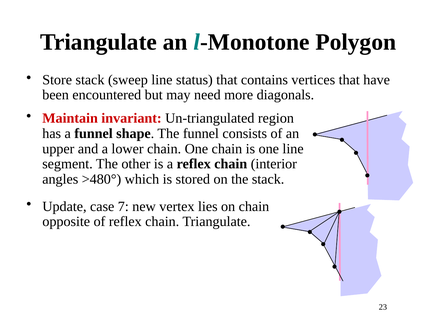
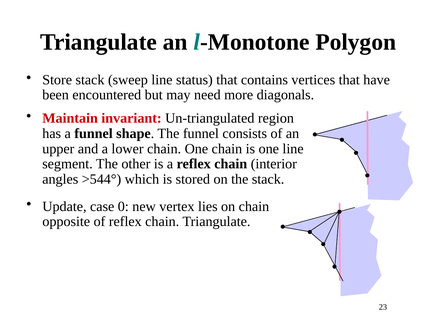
>480°: >480° -> >544°
7: 7 -> 0
